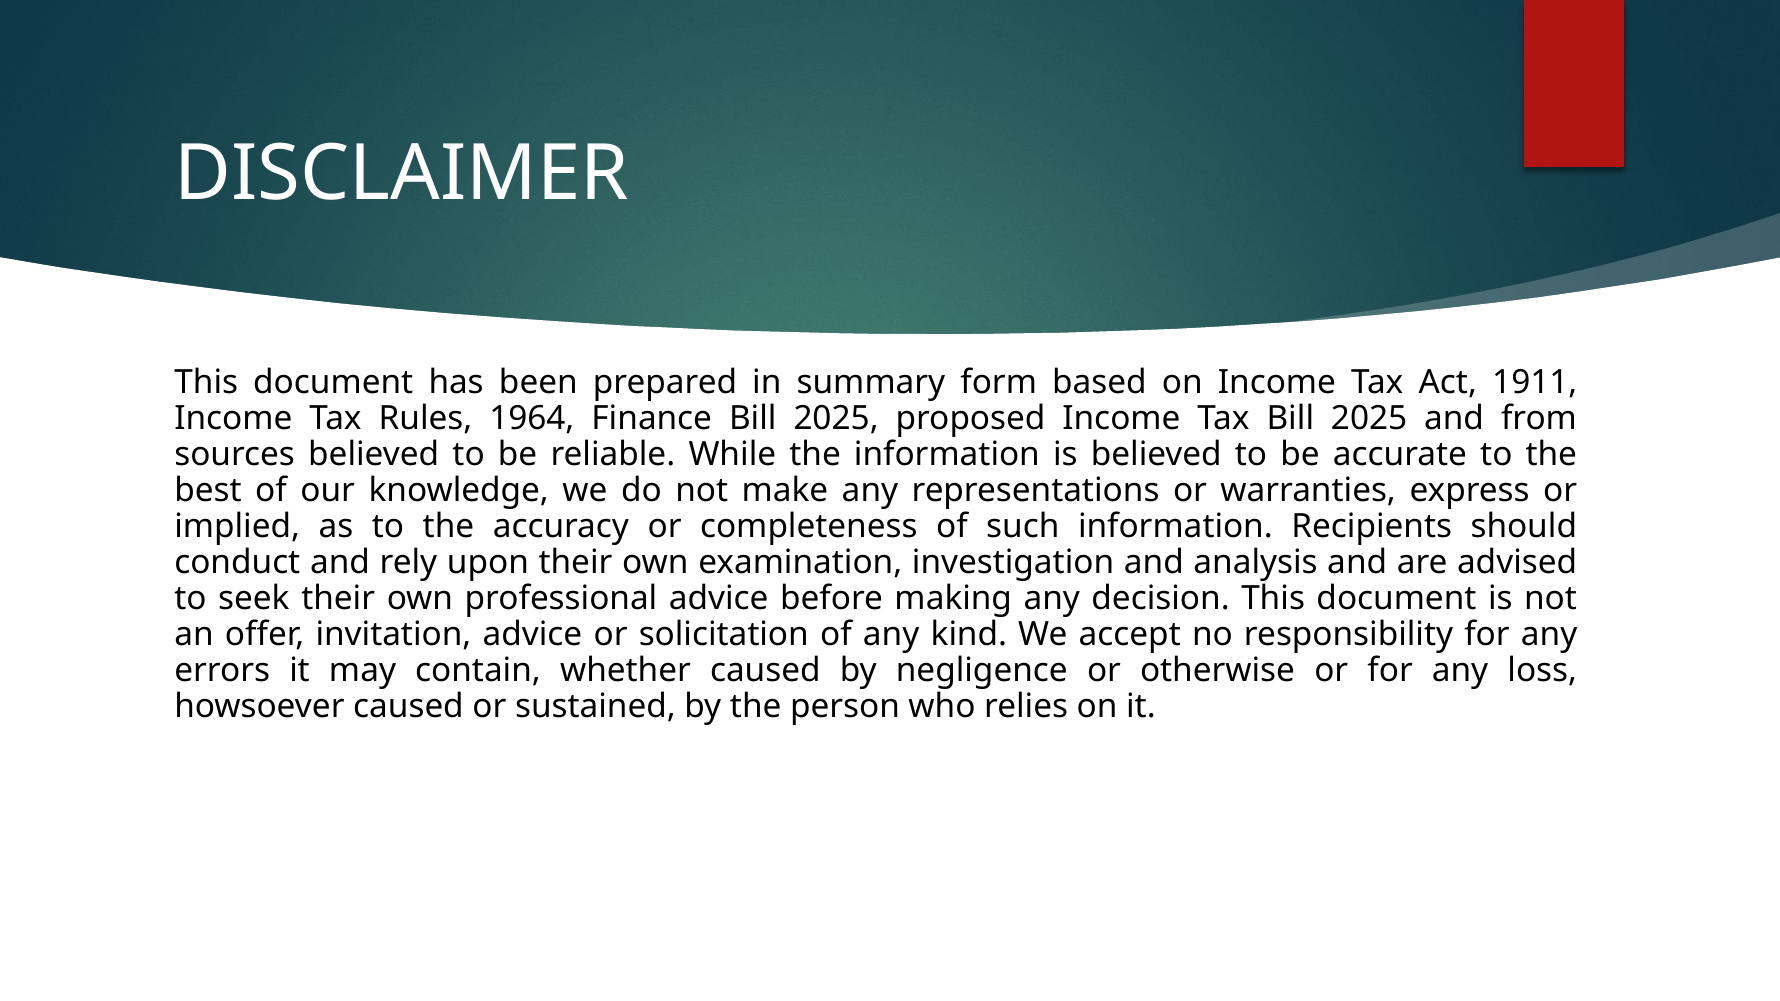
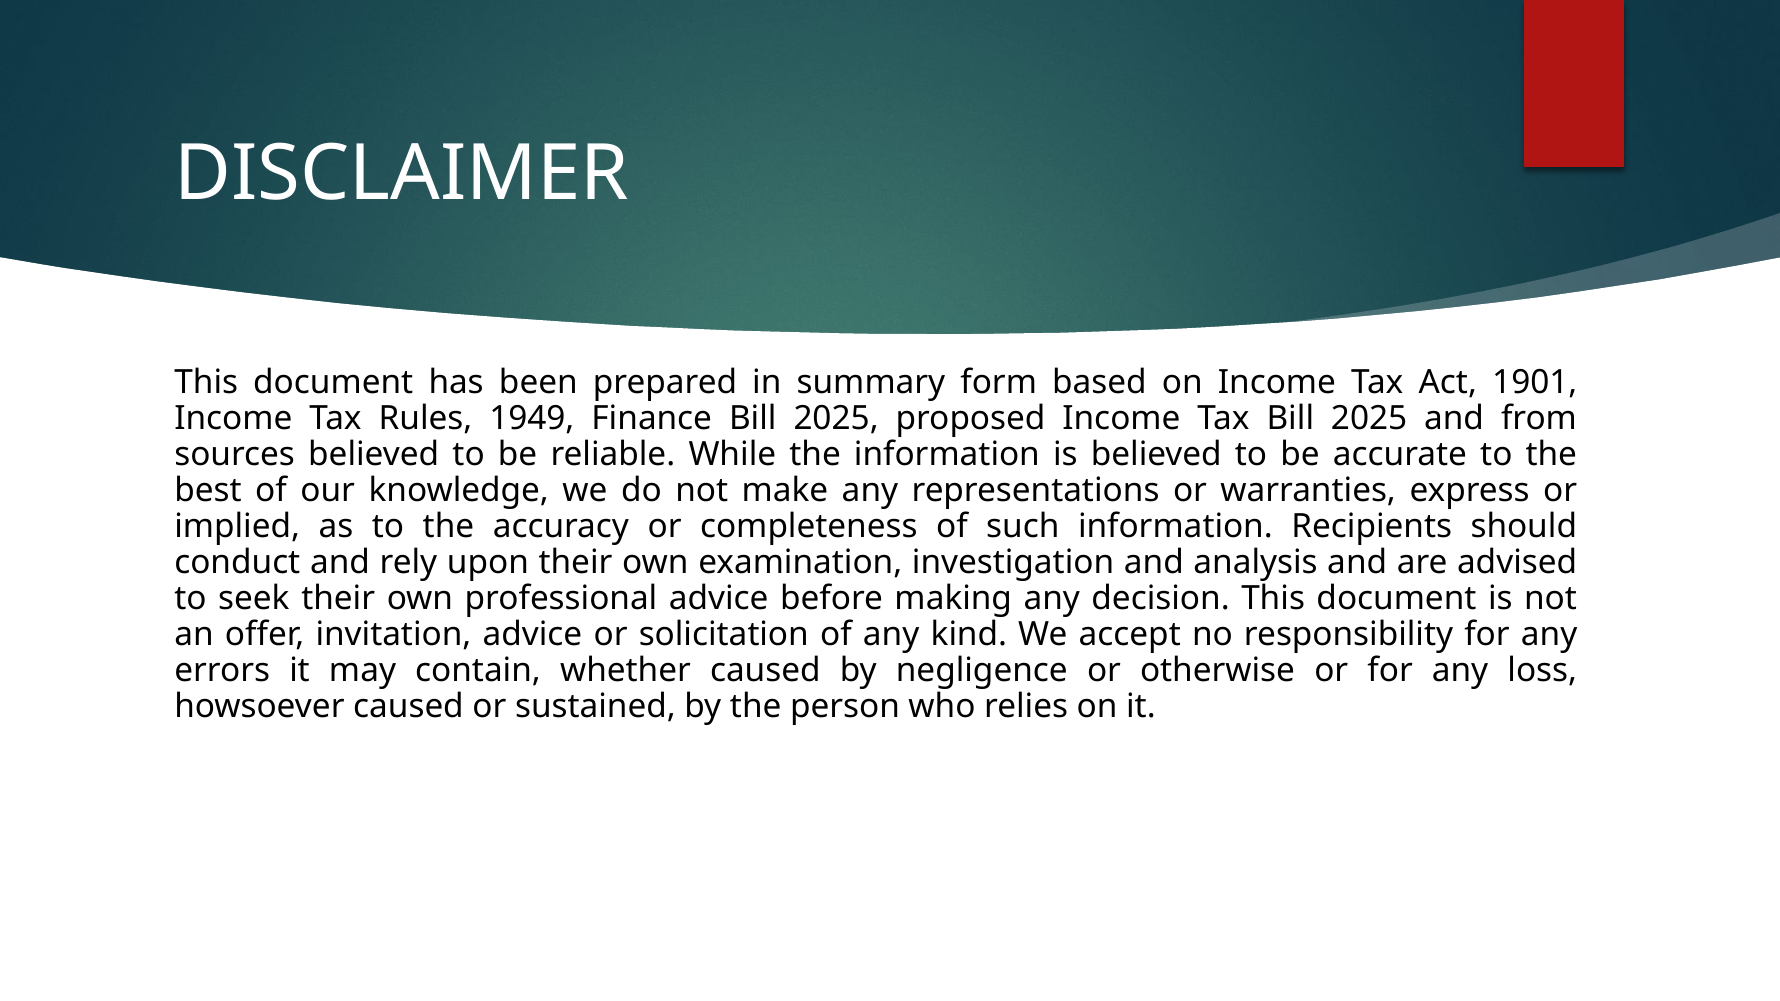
1911: 1911 -> 1901
1964: 1964 -> 1949
